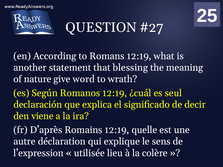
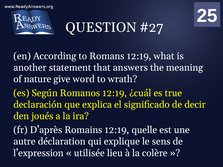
blessing: blessing -> answers
seul: seul -> true
viene: viene -> joués
